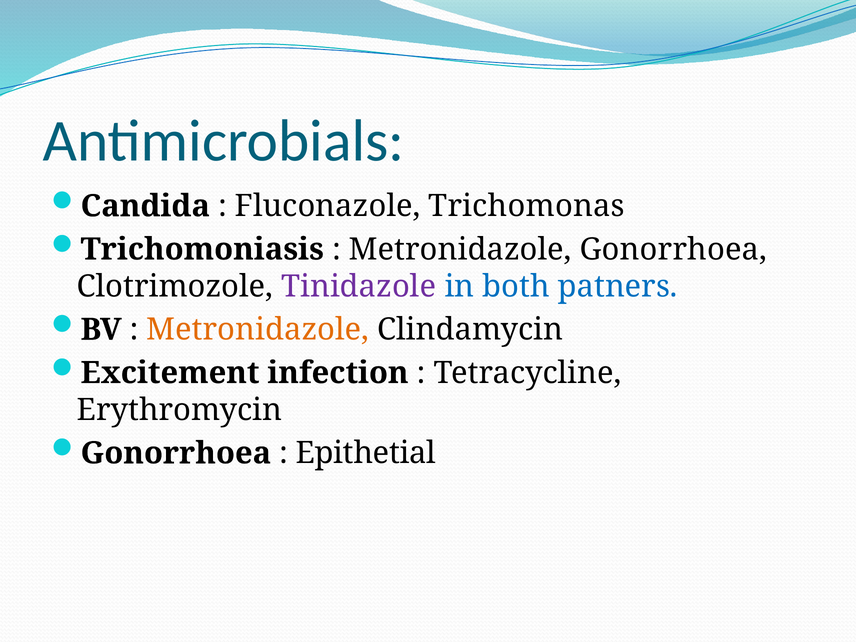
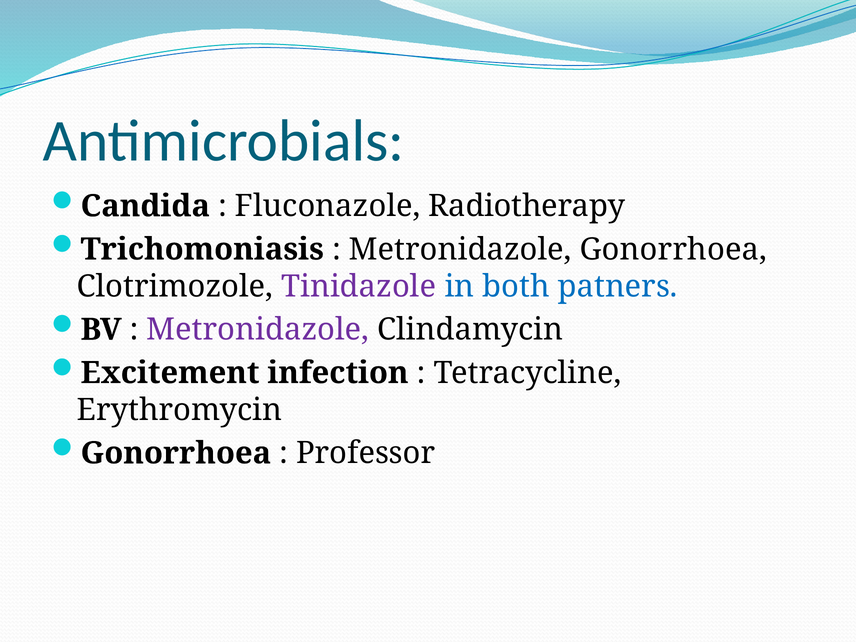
Trichomonas: Trichomonas -> Radiotherapy
Metronidazole at (258, 330) colour: orange -> purple
Epithetial: Epithetial -> Professor
